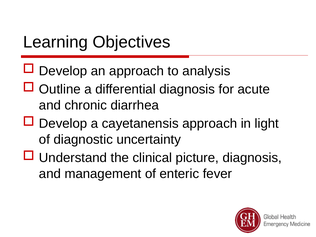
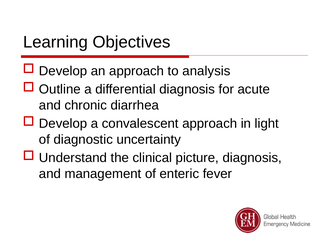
cayetanensis: cayetanensis -> convalescent
